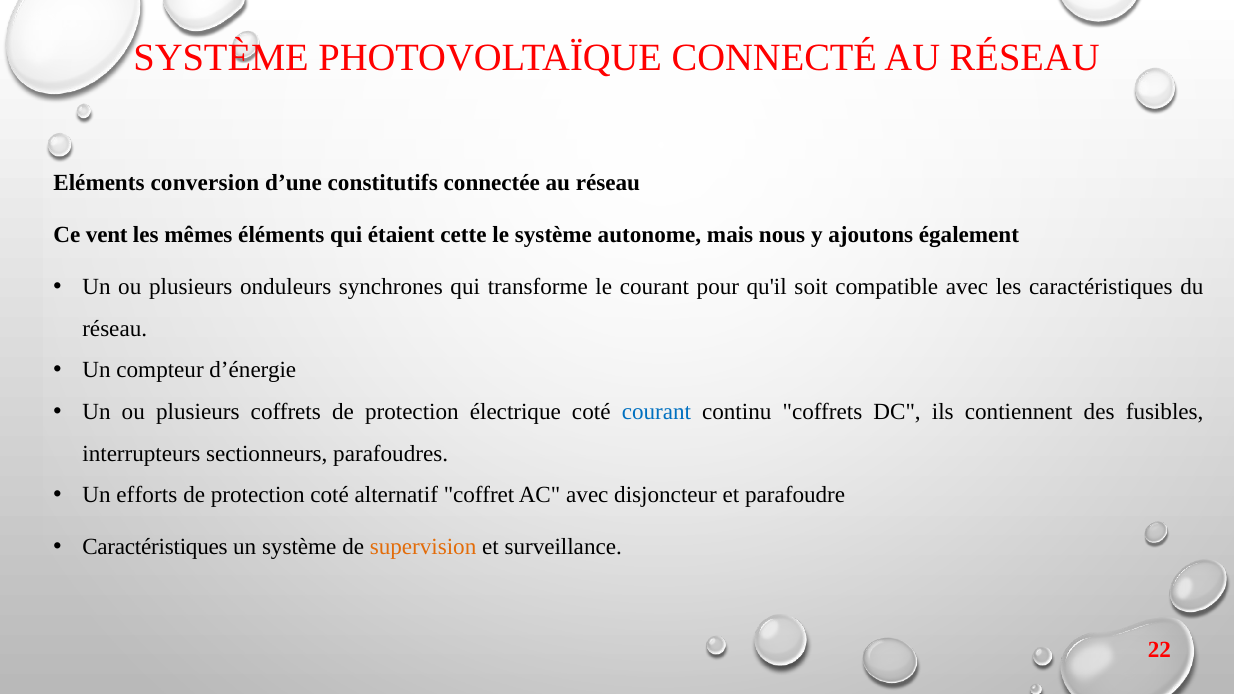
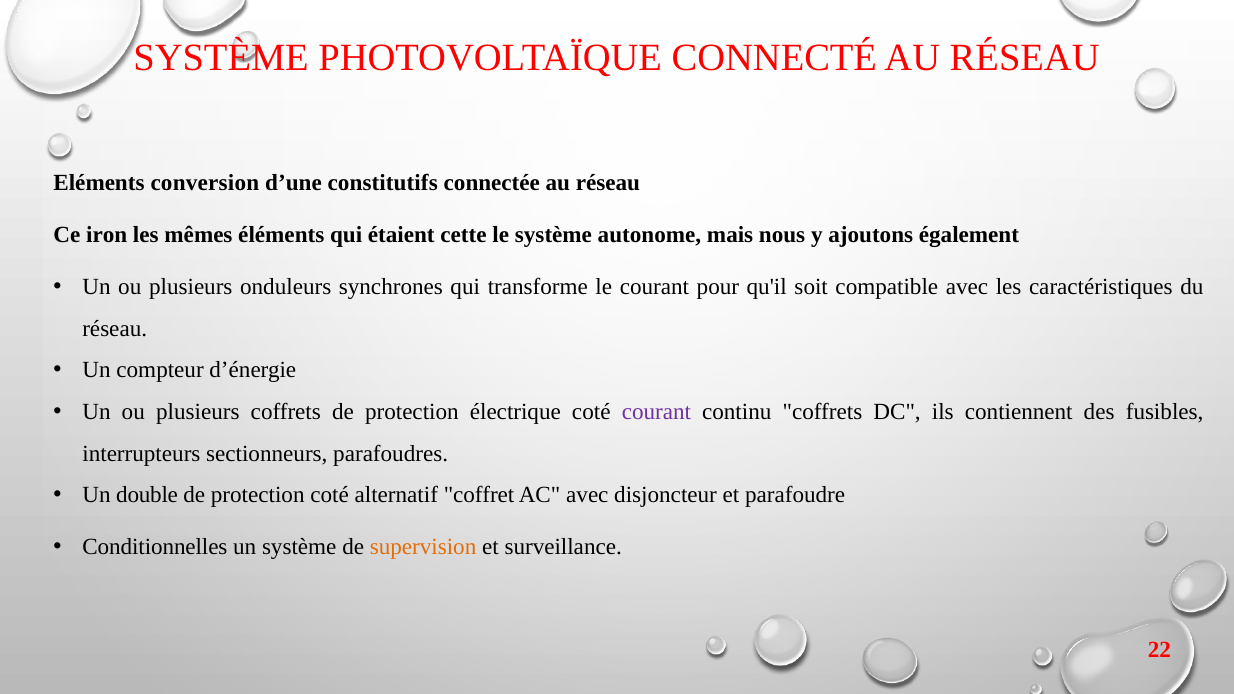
vent: vent -> iron
courant at (656, 412) colour: blue -> purple
efforts: efforts -> double
Caractéristiques at (155, 547): Caractéristiques -> Conditionnelles
